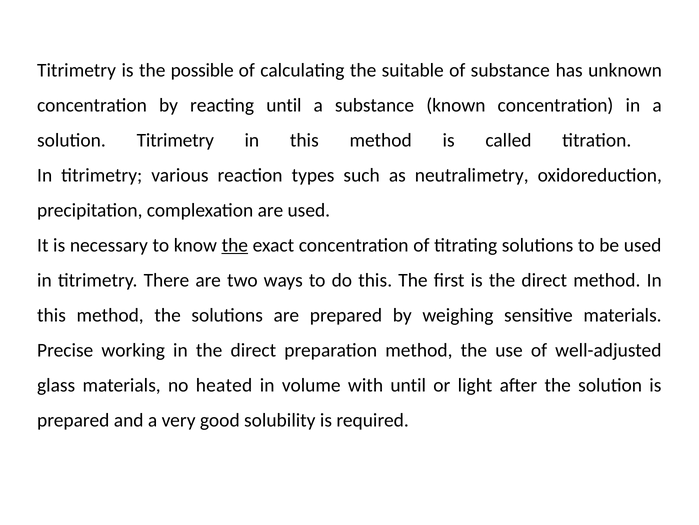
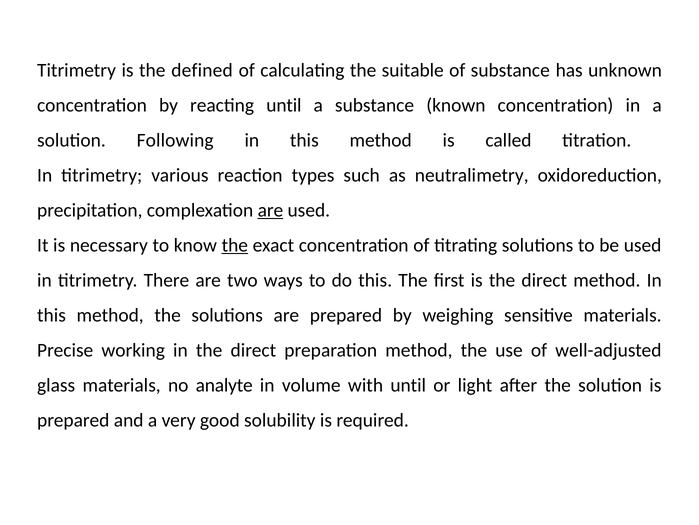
possible: possible -> defined
solution Titrimetry: Titrimetry -> Following
are at (270, 210) underline: none -> present
heated: heated -> analyte
